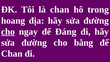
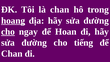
hoang underline: none -> present
Đáng: Đáng -> Hoan
bằng: bằng -> tiếng
